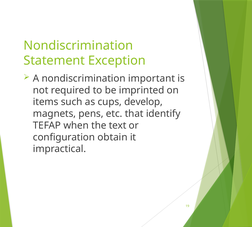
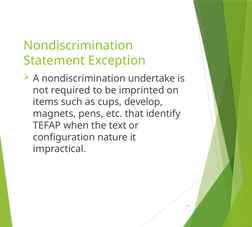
important: important -> undertake
obtain: obtain -> nature
